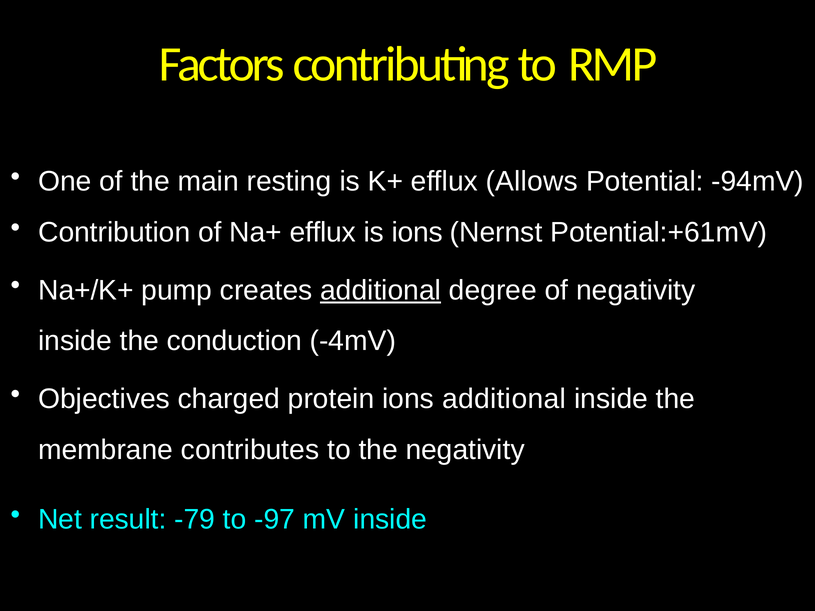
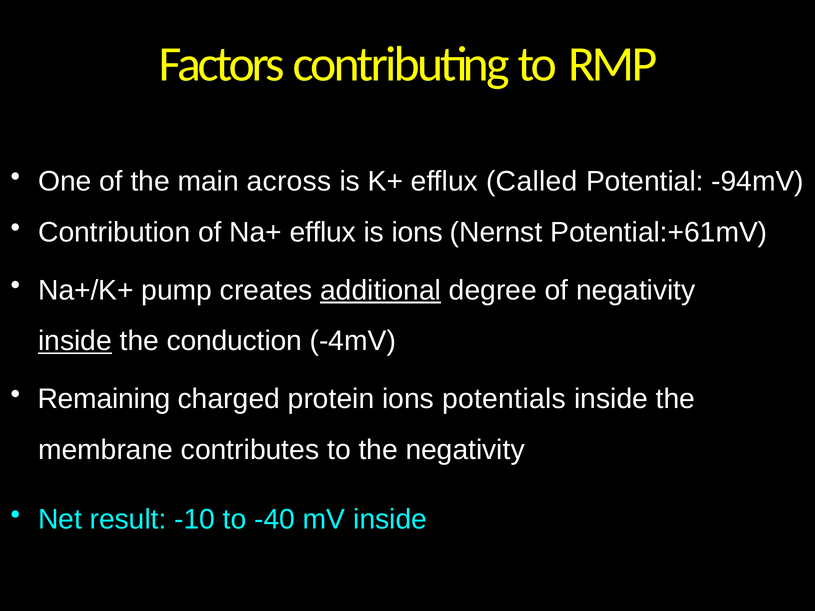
resting: resting -> across
Allows: Allows -> Called
inside at (75, 341) underline: none -> present
Objectives: Objectives -> Remaining
ions additional: additional -> potentials
-79: -79 -> -10
-97: -97 -> -40
